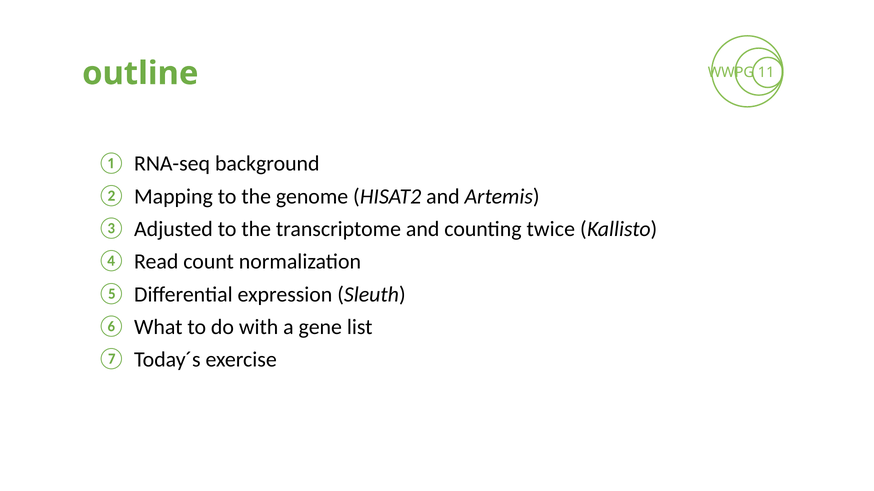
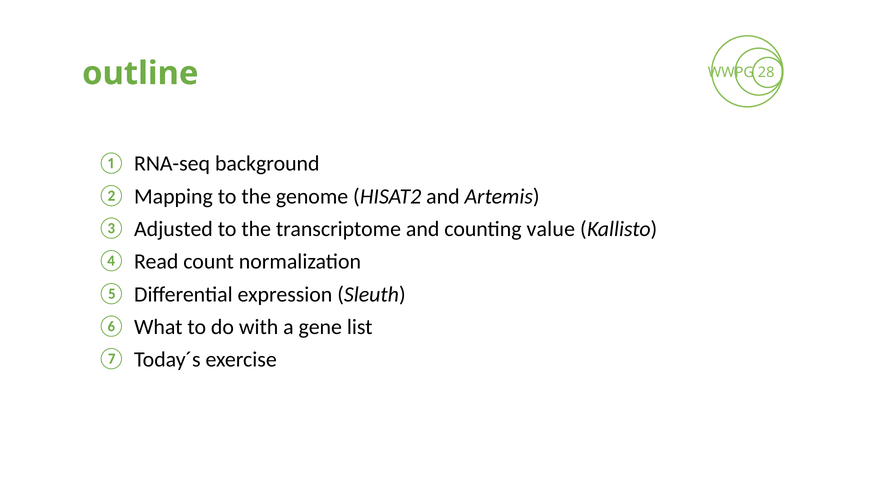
11: 11 -> 28
twice: twice -> value
